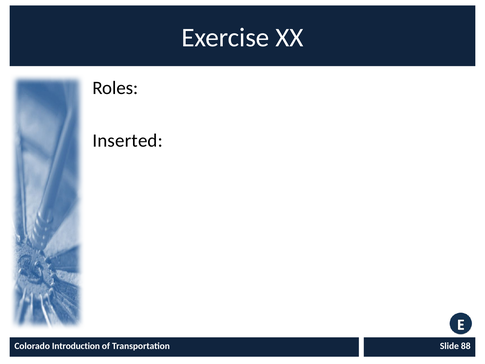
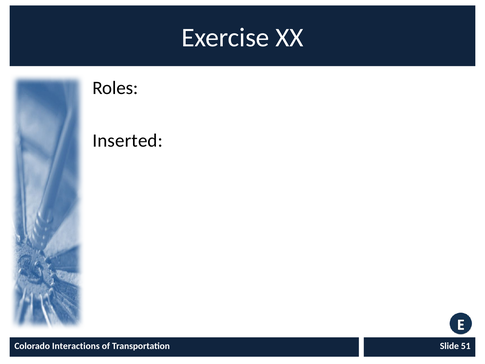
Introduction: Introduction -> Interactions
88: 88 -> 51
